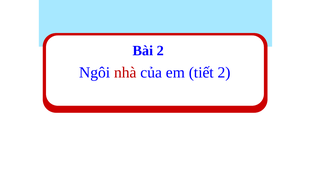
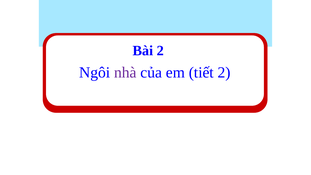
nhà colour: red -> purple
